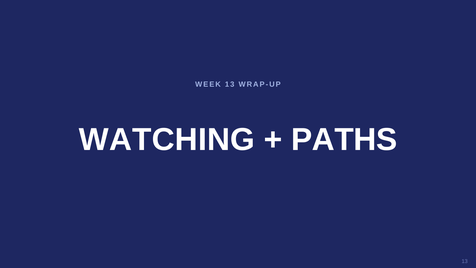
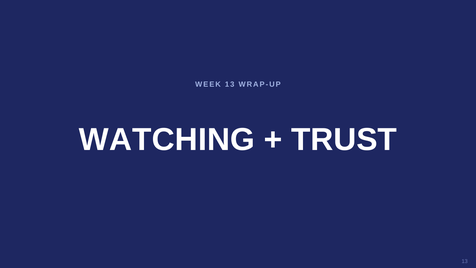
PATHS: PATHS -> TRUST
